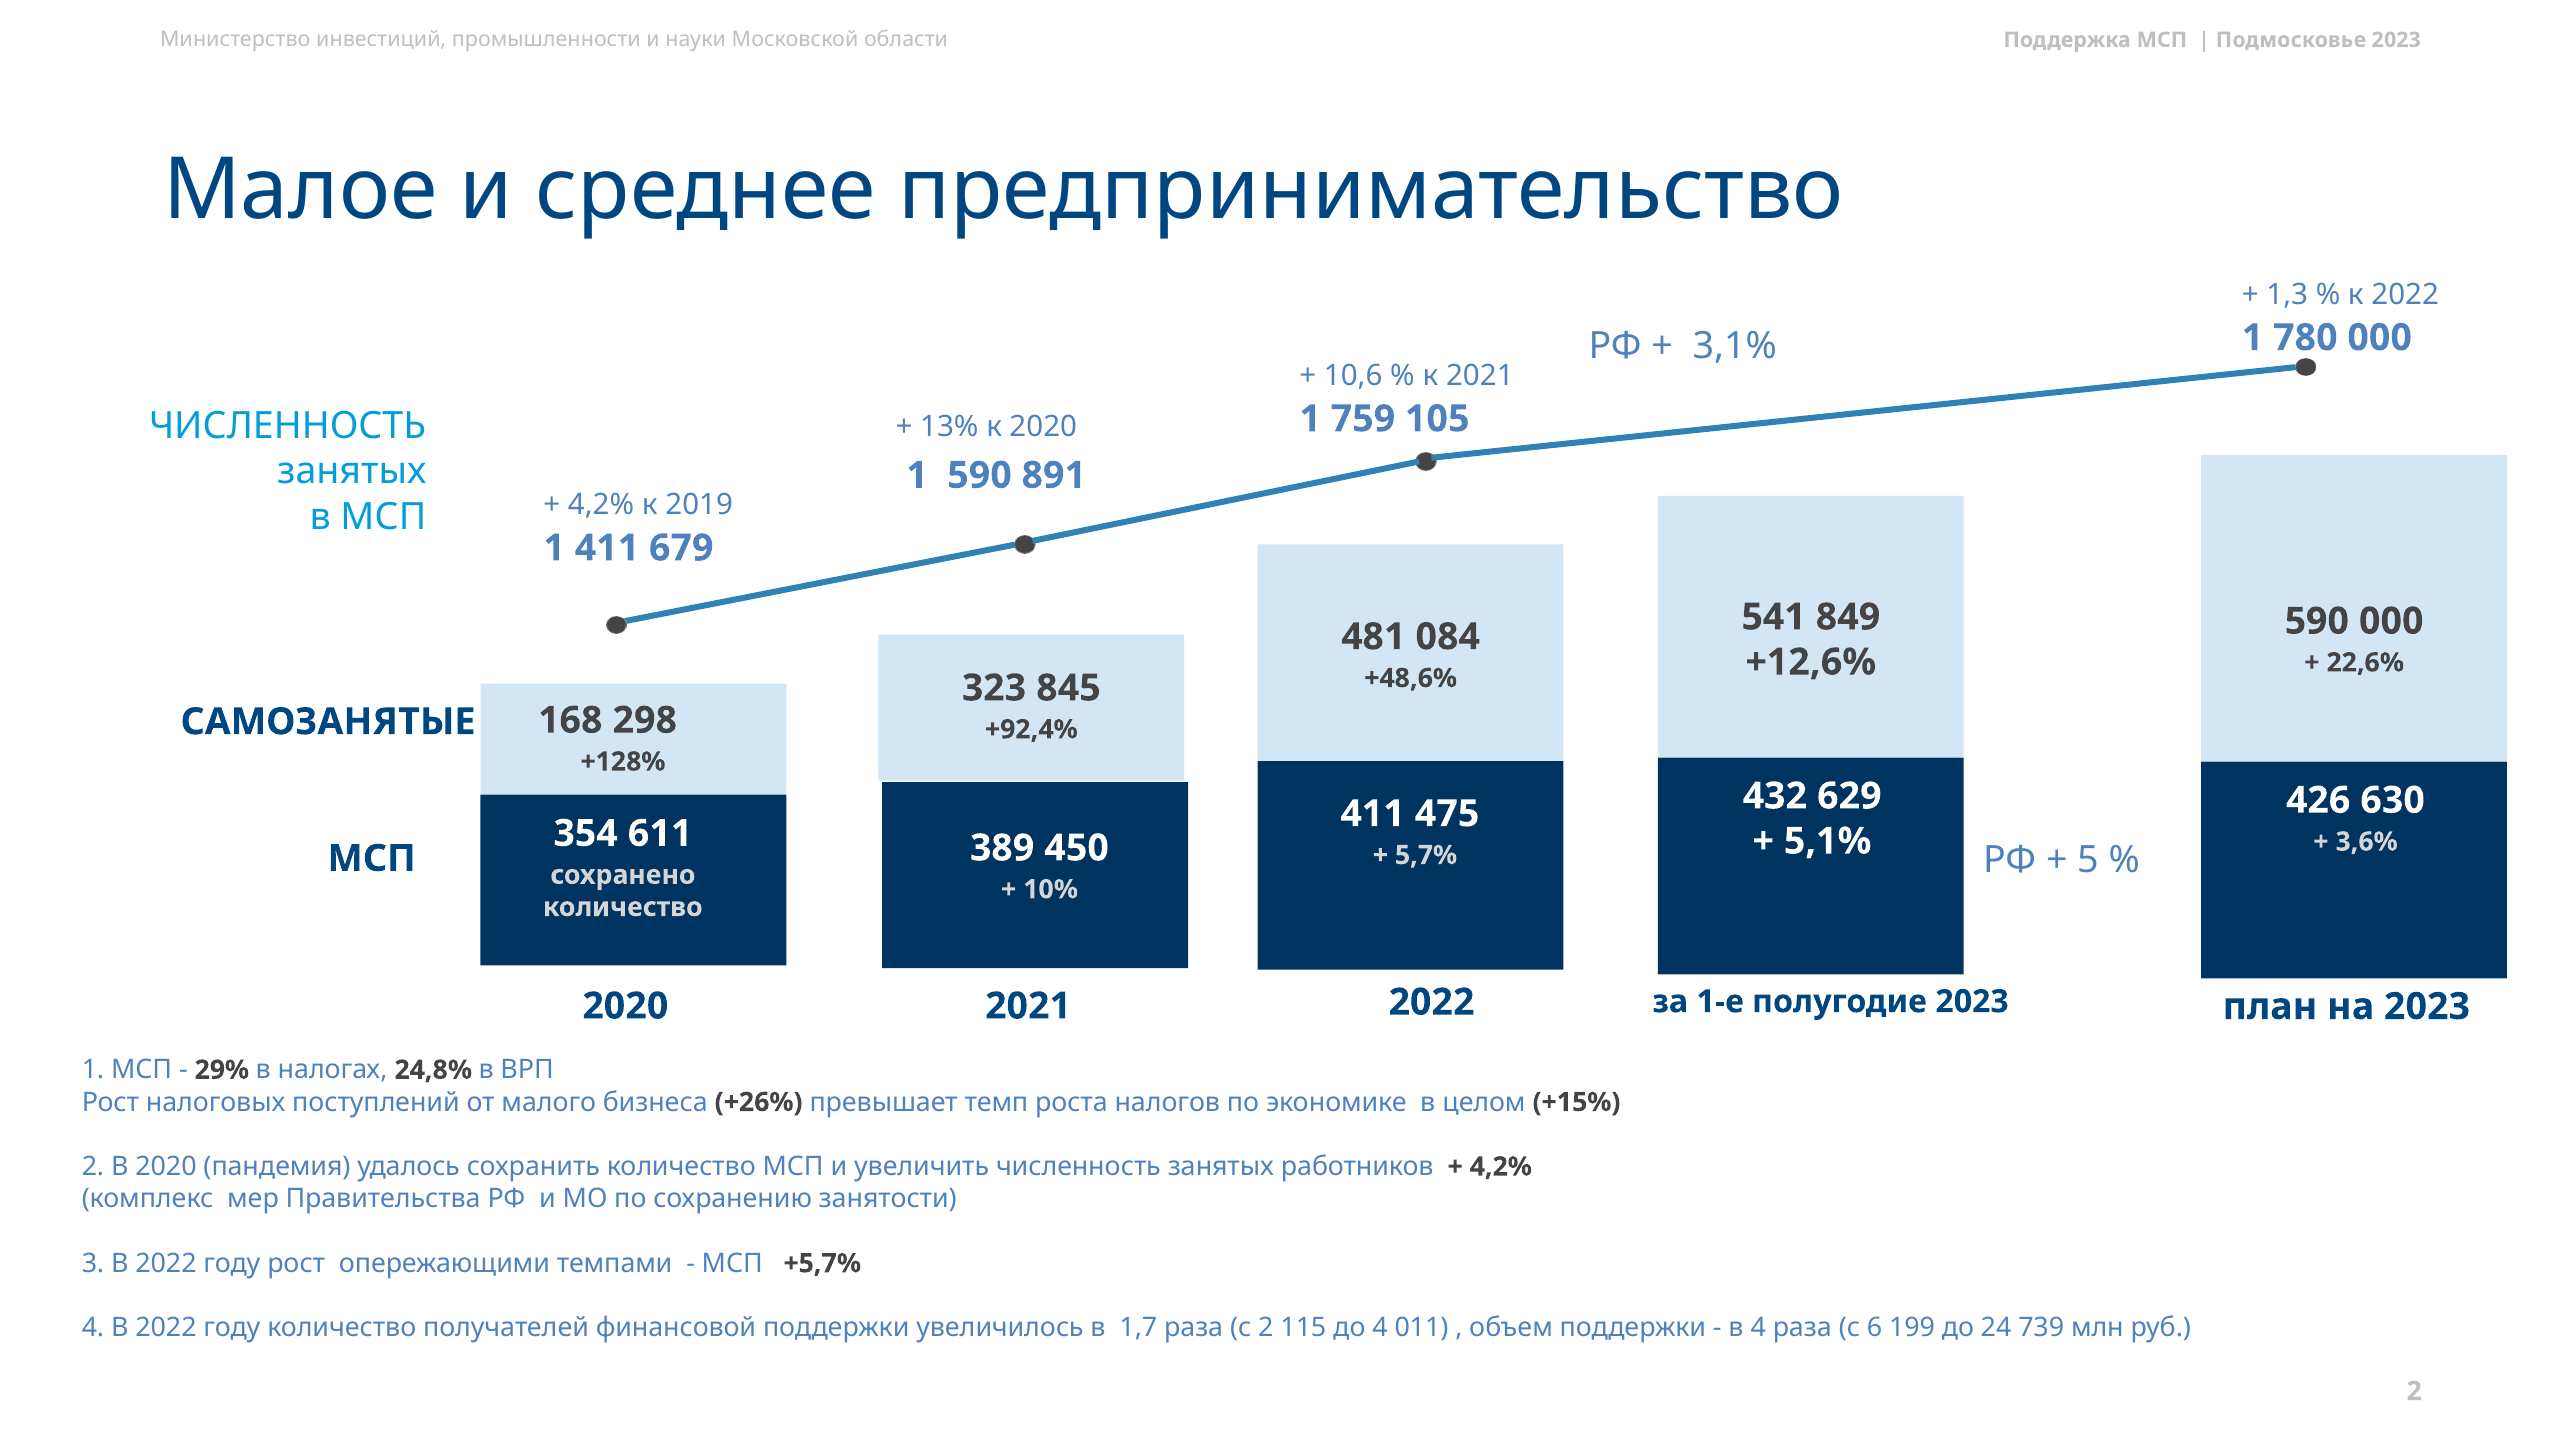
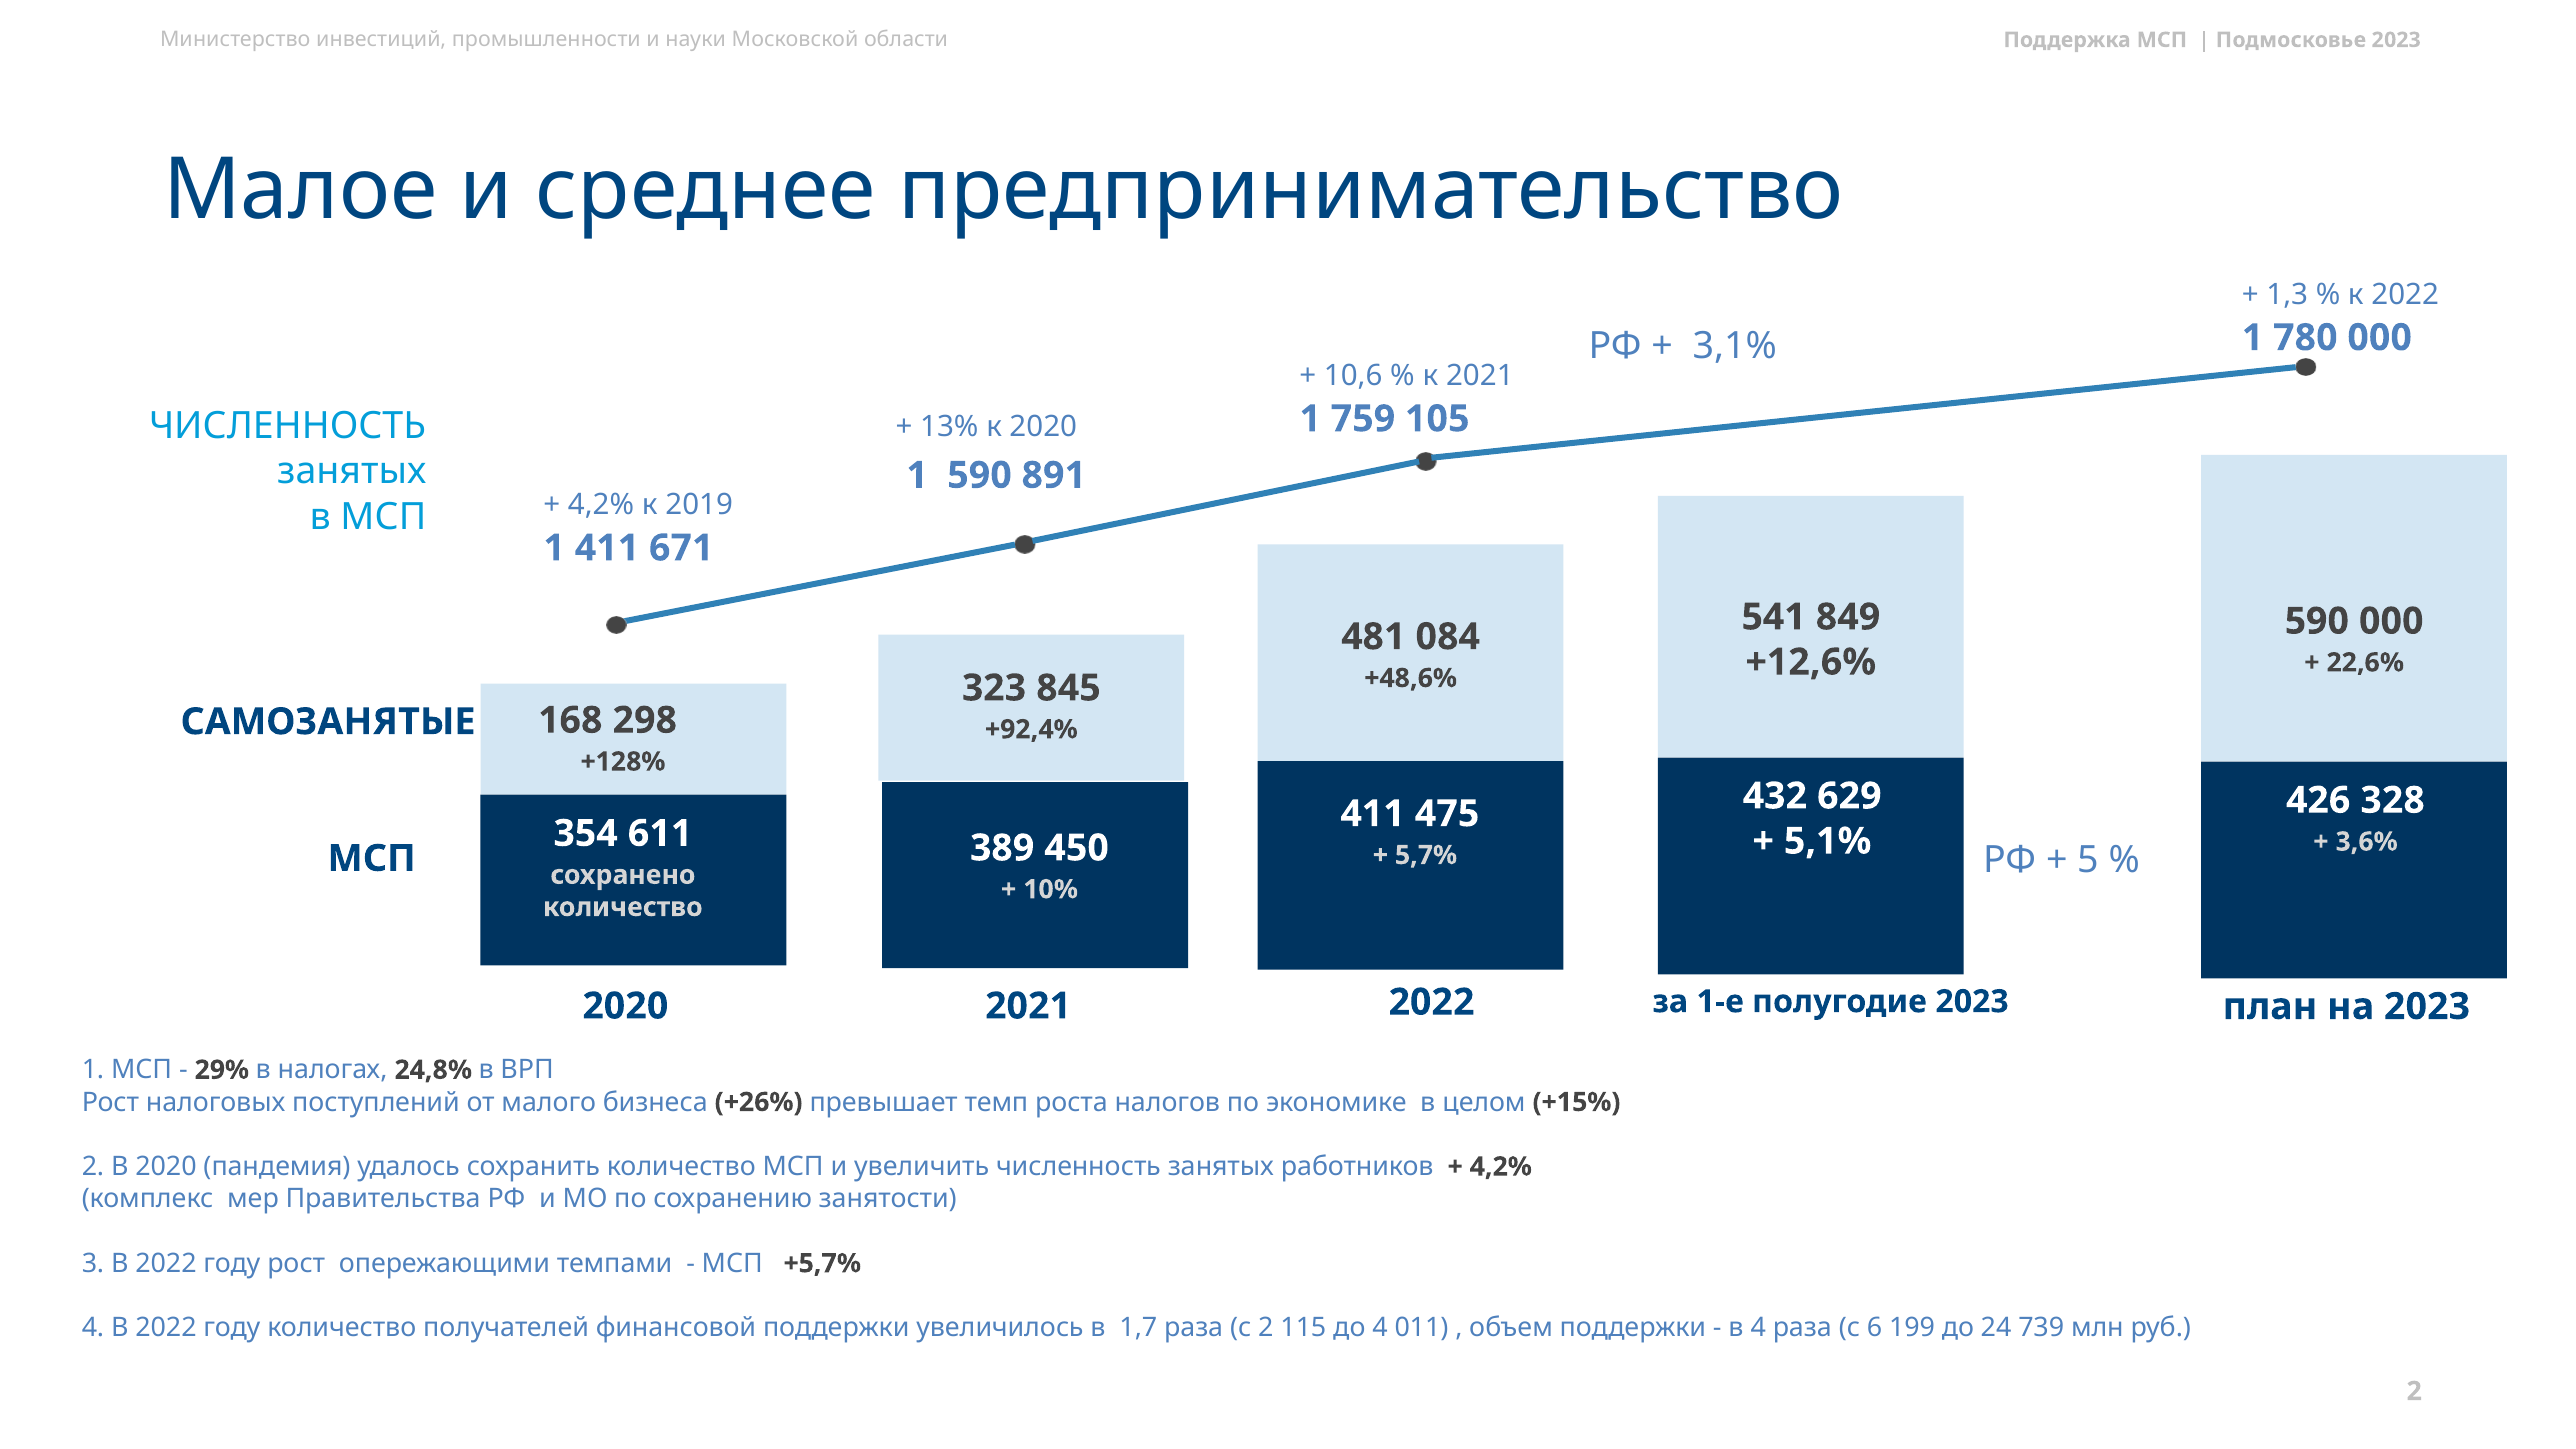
679: 679 -> 671
630: 630 -> 328
